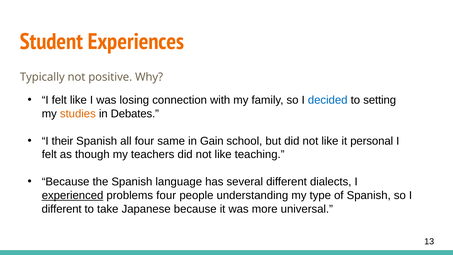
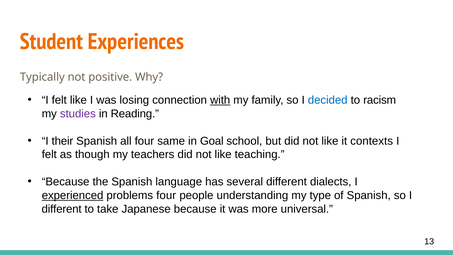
with underline: none -> present
setting: setting -> racism
studies colour: orange -> purple
Debates: Debates -> Reading
Gain: Gain -> Goal
personal: personal -> contexts
